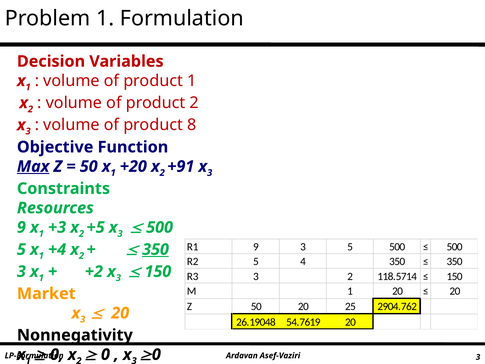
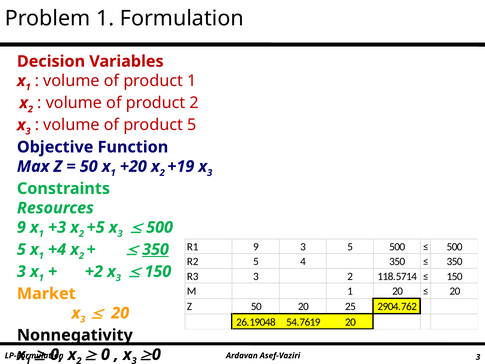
product 8: 8 -> 5
Max underline: present -> none
+91: +91 -> +19
